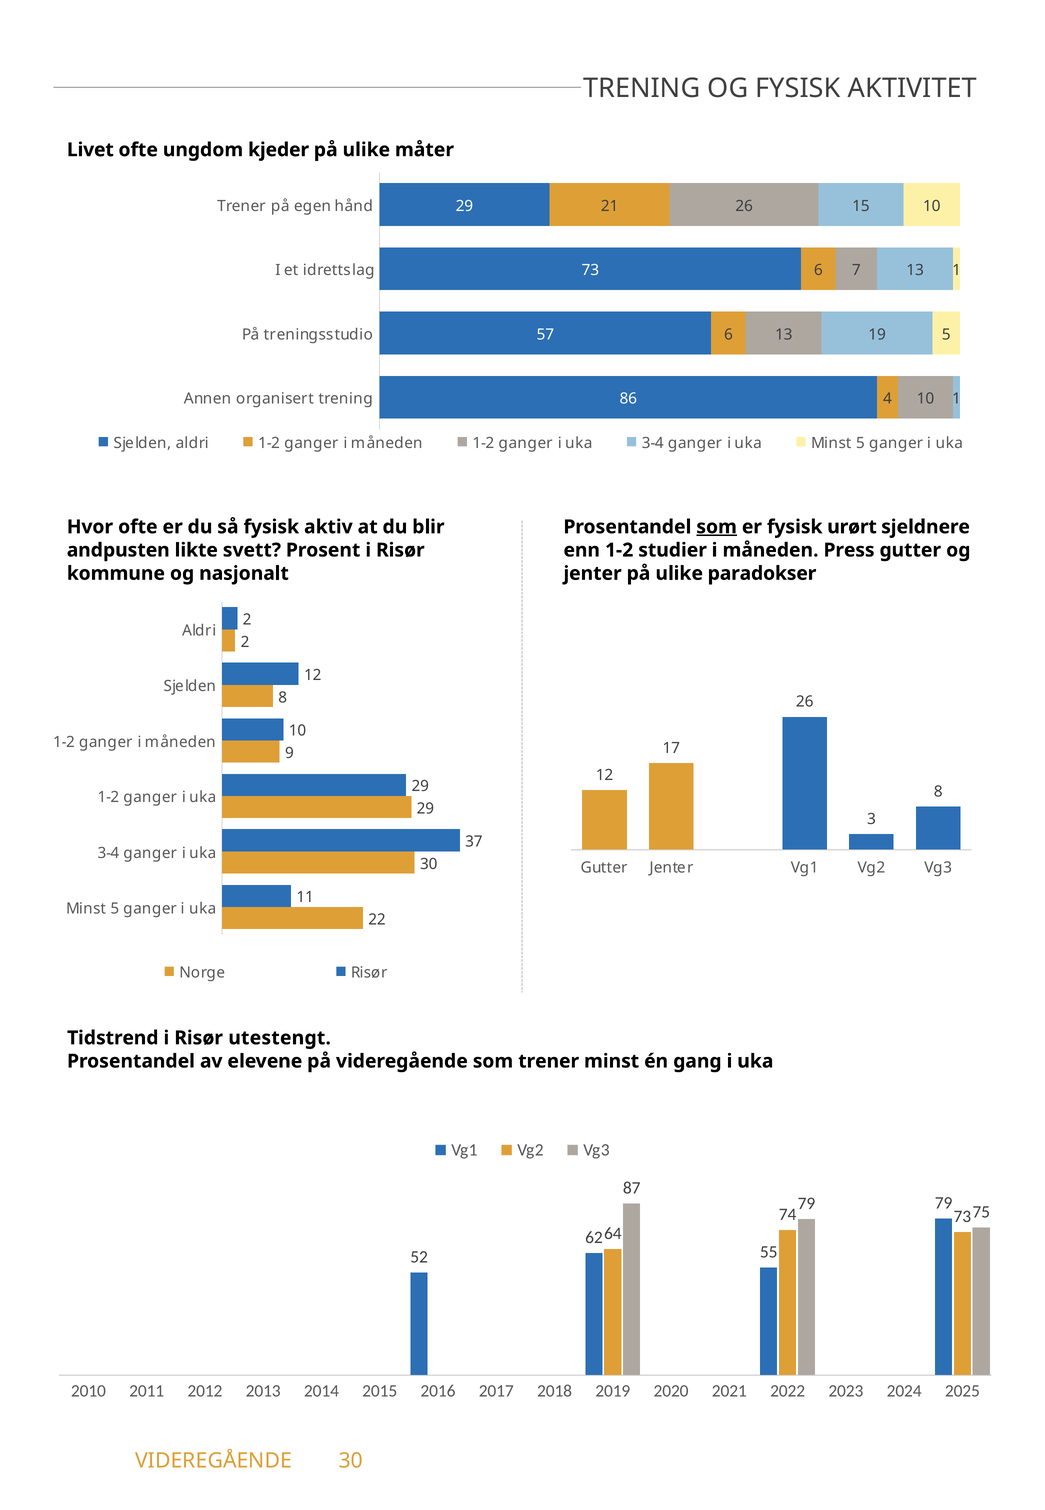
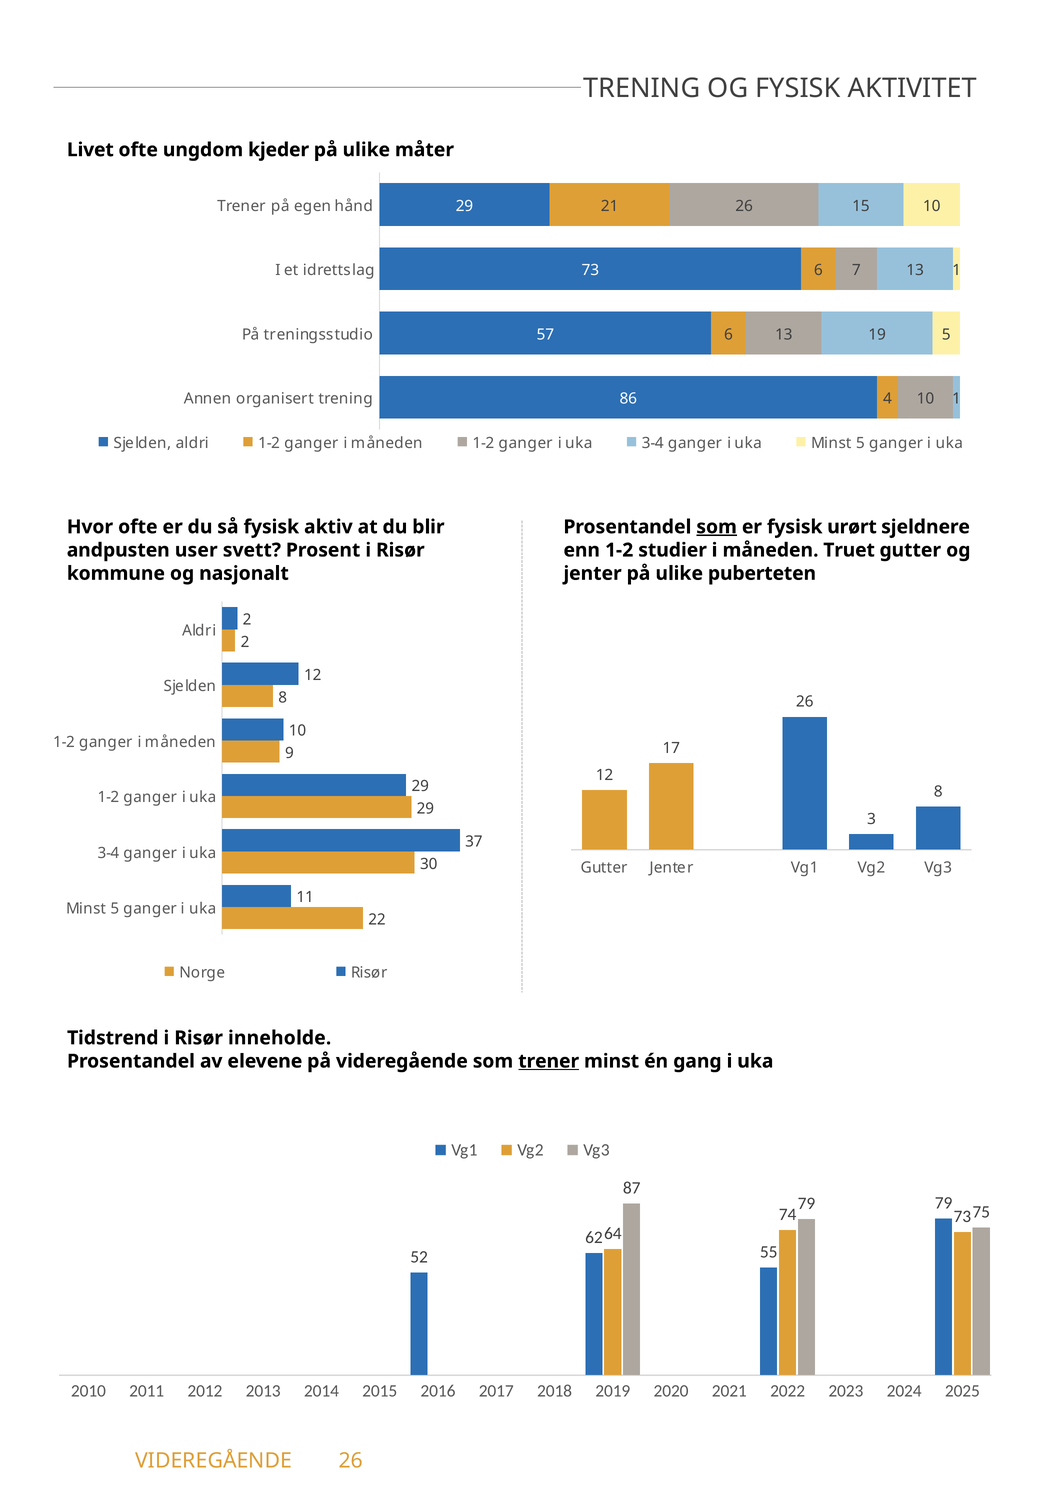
likte: likte -> user
Press: Press -> Truet
paradokser: paradokser -> puberteten
utestengt: utestengt -> inneholde
trener at (549, 1061) underline: none -> present
VIDEREGÅENDE 30: 30 -> 26
